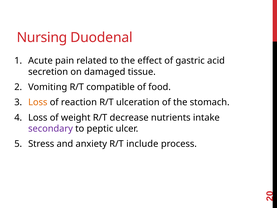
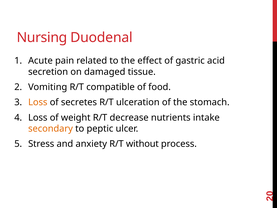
reaction: reaction -> secretes
secondary colour: purple -> orange
include: include -> without
